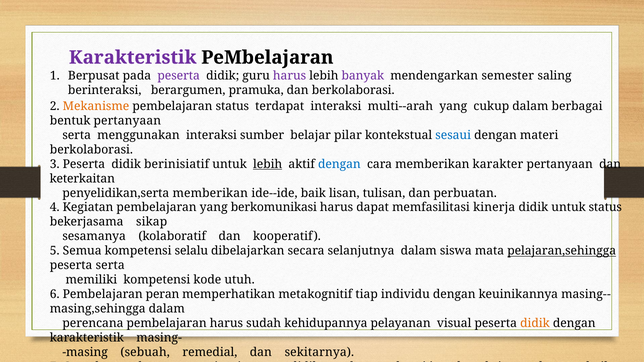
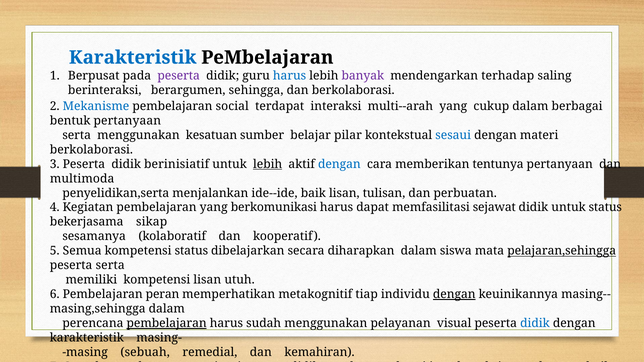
Karakteristik at (133, 58) colour: purple -> blue
harus at (290, 76) colour: purple -> blue
semester: semester -> terhadap
pramuka: pramuka -> sehingga
Mekanisme colour: orange -> blue
pembelajaran status: status -> social
menggunakan interaksi: interaksi -> kesatuan
karakter: karakter -> tentunya
keterkaitan: keterkaitan -> multimoda
penyelidikan,serta memberikan: memberikan -> menjalankan
kinerja: kinerja -> sejawat
kompetensi selalu: selalu -> status
selanjutnya: selanjutnya -> diharapkan
kompetensi kode: kode -> lisan
dengan at (454, 295) underline: none -> present
pembelajaran at (167, 324) underline: none -> present
sudah kehidupannya: kehidupannya -> menggunakan
didik at (535, 324) colour: orange -> blue
sekitarnya: sekitarnya -> kemahiran
